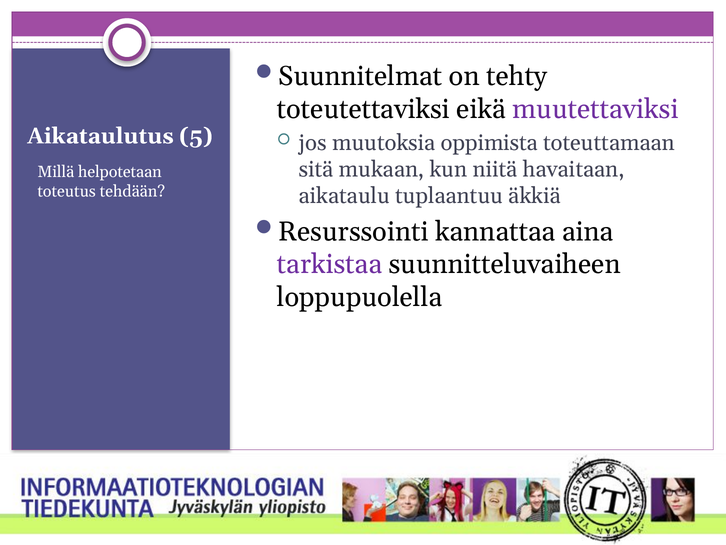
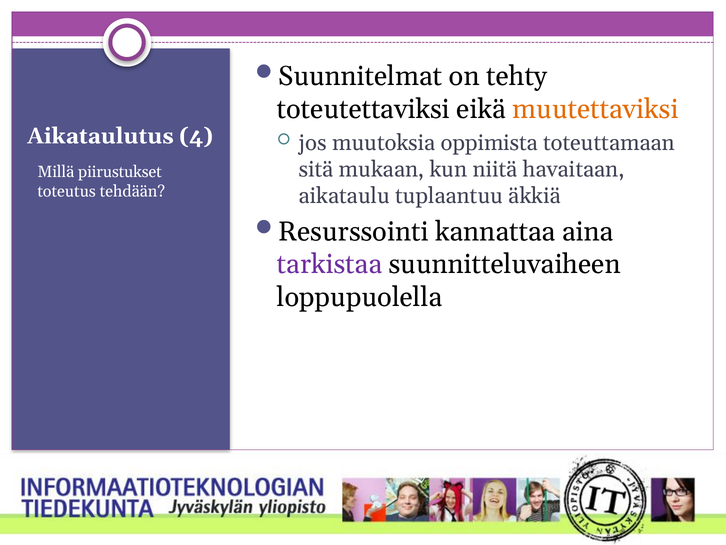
muutettaviksi colour: purple -> orange
5: 5 -> 4
helpotetaan: helpotetaan -> piirustukset
